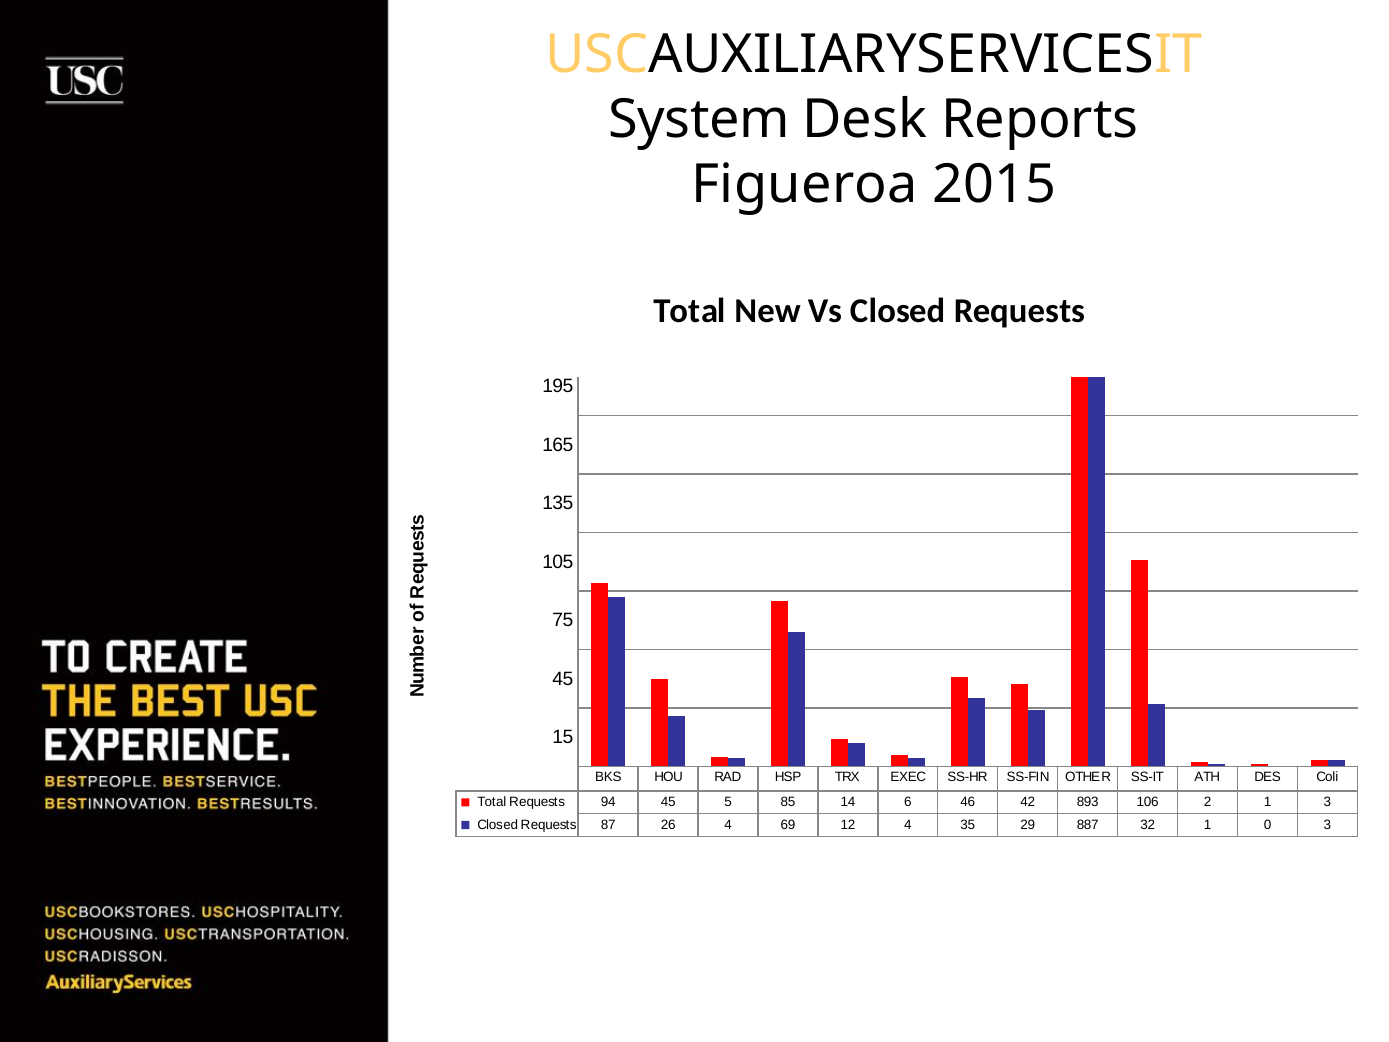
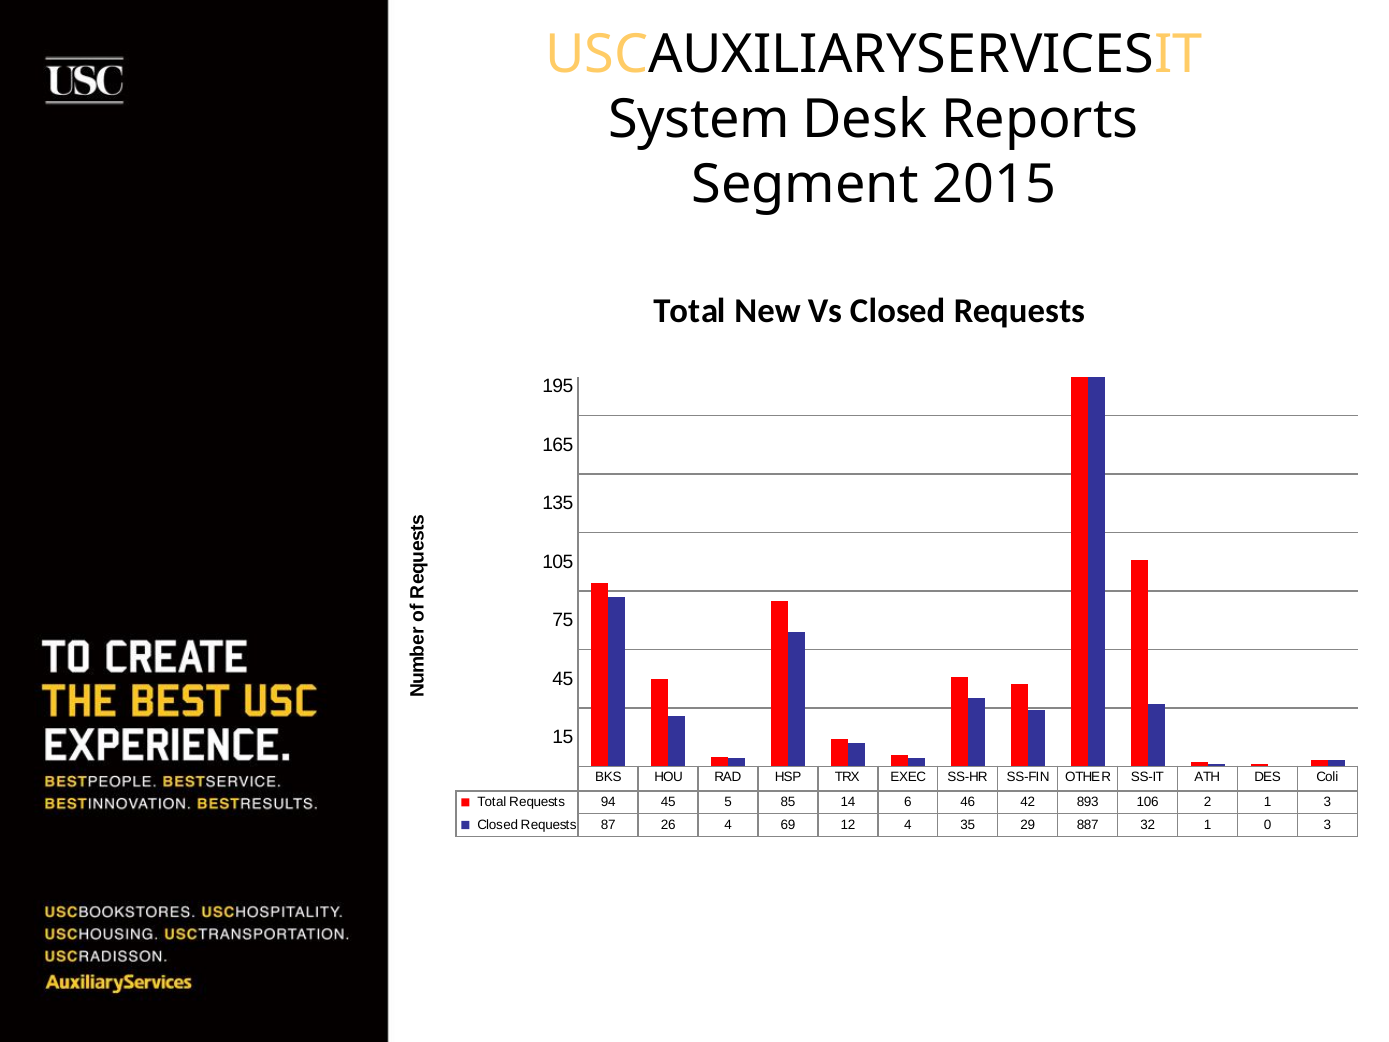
Figueroa: Figueroa -> Segment
